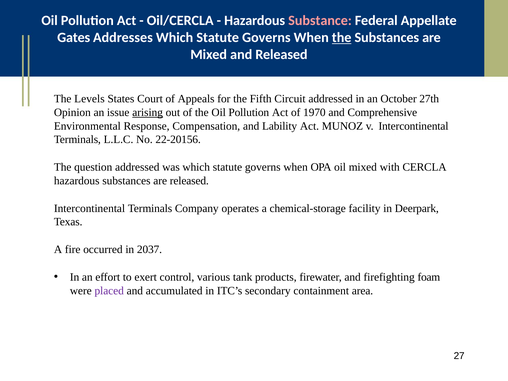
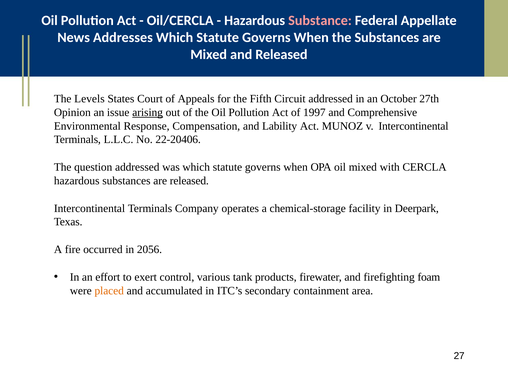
Gates: Gates -> News
the at (342, 38) underline: present -> none
1970: 1970 -> 1997
22-20156: 22-20156 -> 22-20406
2037: 2037 -> 2056
placed colour: purple -> orange
